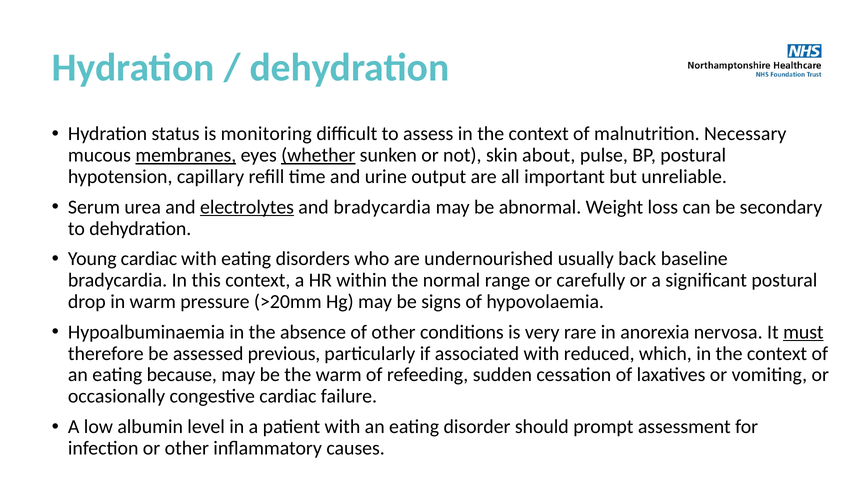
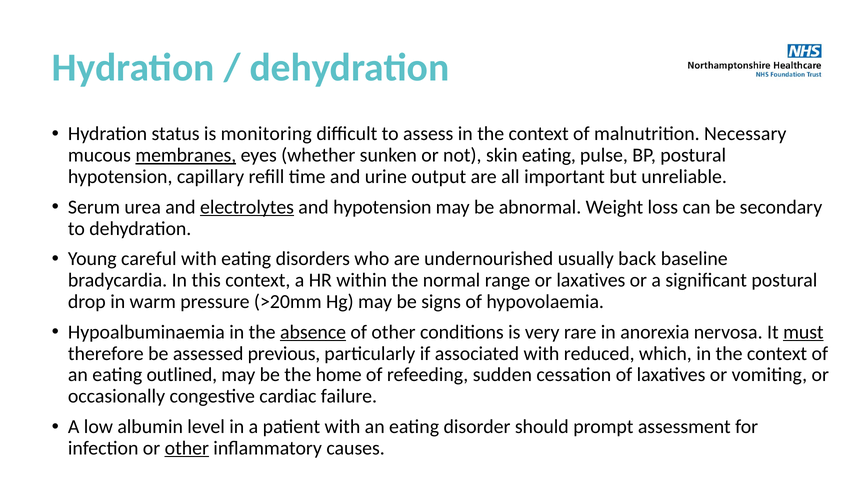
whether underline: present -> none
skin about: about -> eating
and bradycardia: bradycardia -> hypotension
Young cardiac: cardiac -> careful
or carefully: carefully -> laxatives
absence underline: none -> present
because: because -> outlined
the warm: warm -> home
other at (187, 448) underline: none -> present
